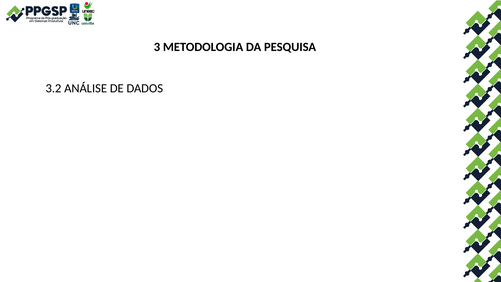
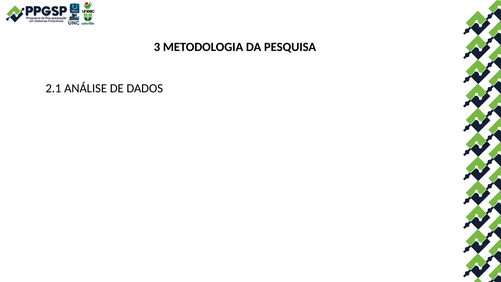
3.2: 3.2 -> 2.1
